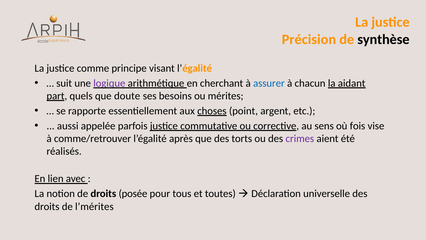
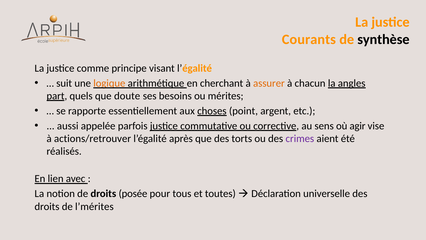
Précision: Précision -> Courants
logique colour: purple -> orange
assurer colour: blue -> orange
aidant: aidant -> angles
fois: fois -> agir
comme/retrouver: comme/retrouver -> actions/retrouver
